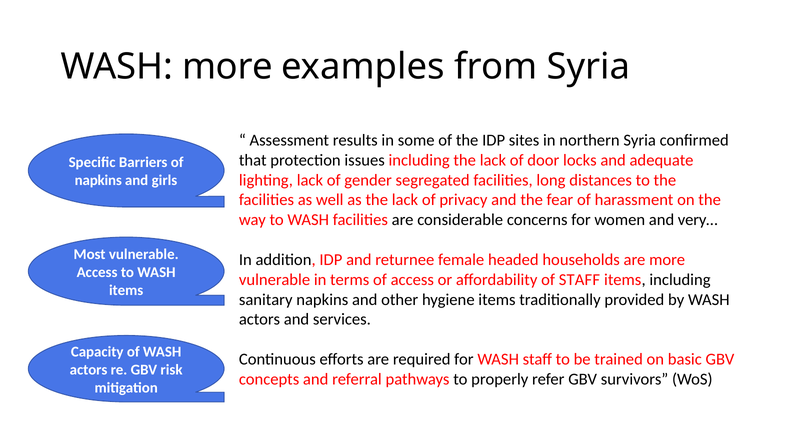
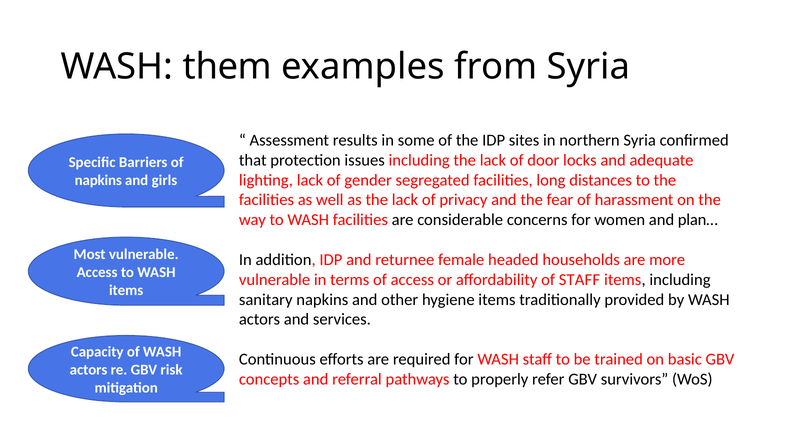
WASH more: more -> them
very…: very… -> plan…
